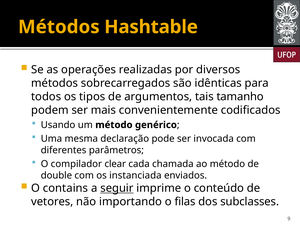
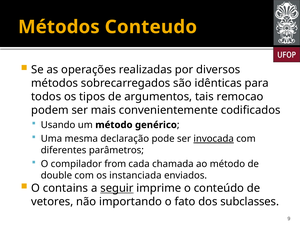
Hashtable: Hashtable -> Conteudo
tamanho: tamanho -> remocao
invocada underline: none -> present
clear: clear -> from
filas: filas -> fato
